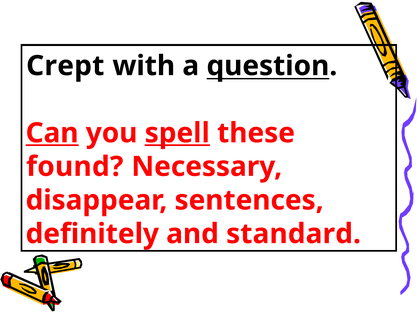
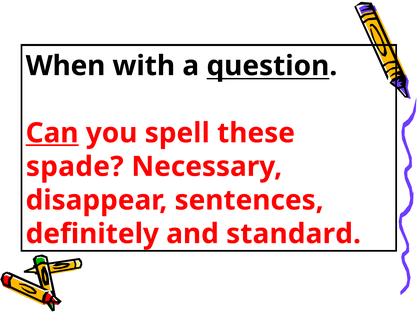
Crept: Crept -> When
spell underline: present -> none
found: found -> spade
